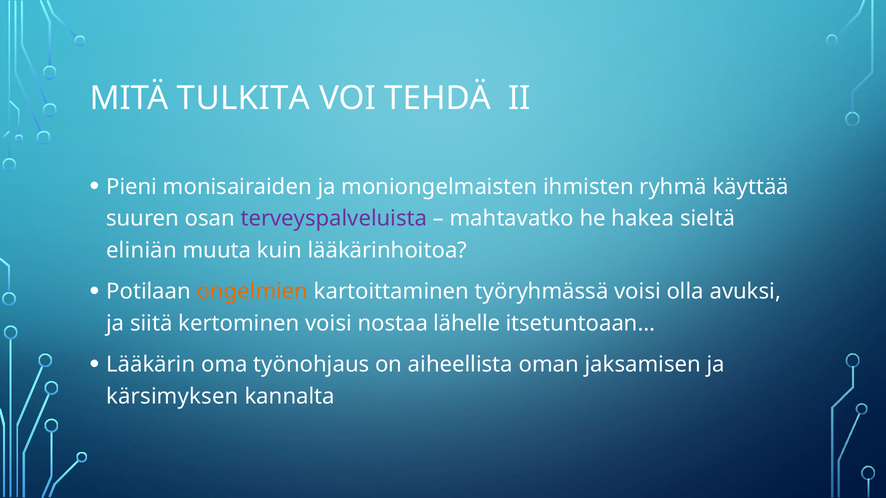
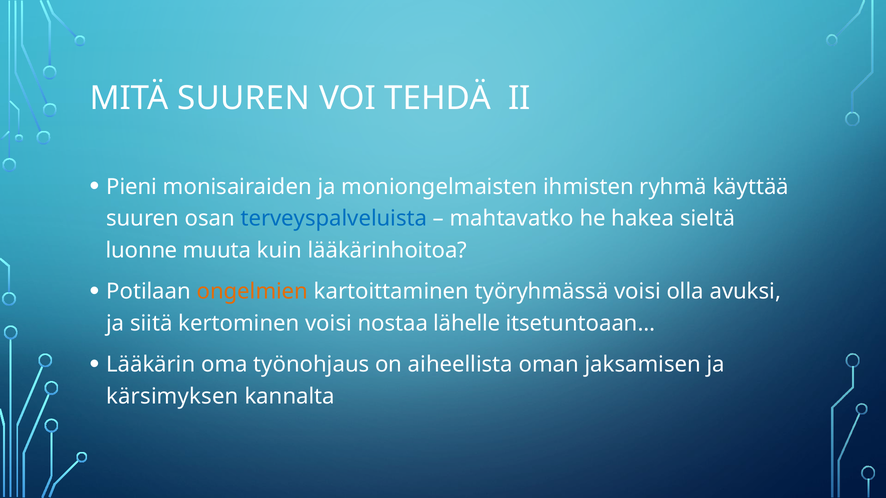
MITÄ TULKITA: TULKITA -> SUUREN
terveyspalveluista colour: purple -> blue
eliniän: eliniän -> luonne
